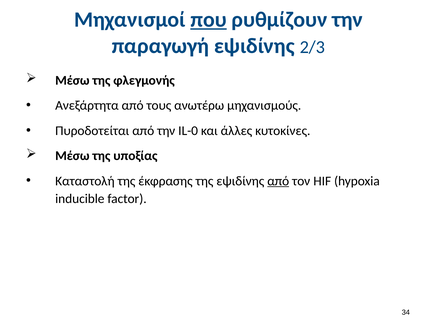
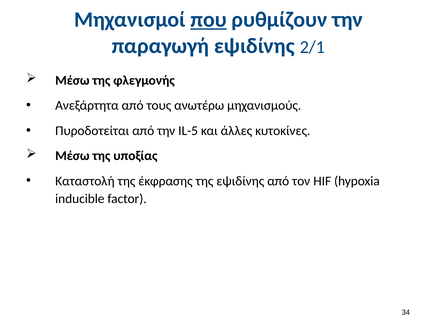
2/3: 2/3 -> 2/1
IL-0: IL-0 -> IL-5
από at (278, 181) underline: present -> none
